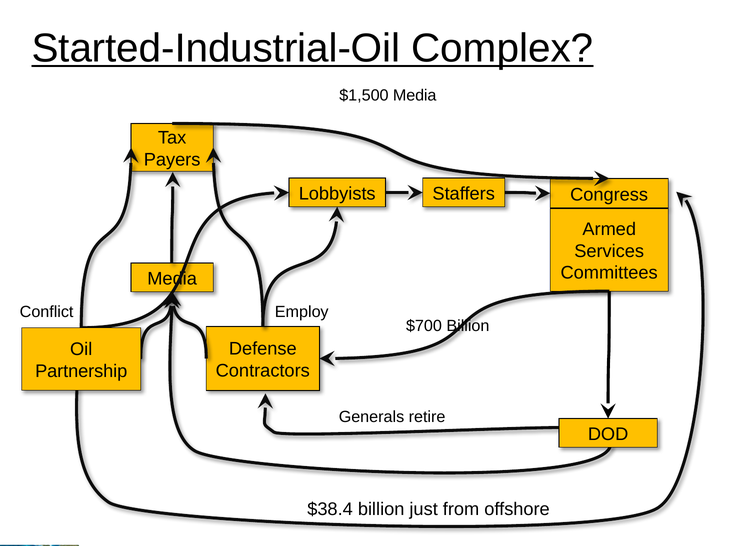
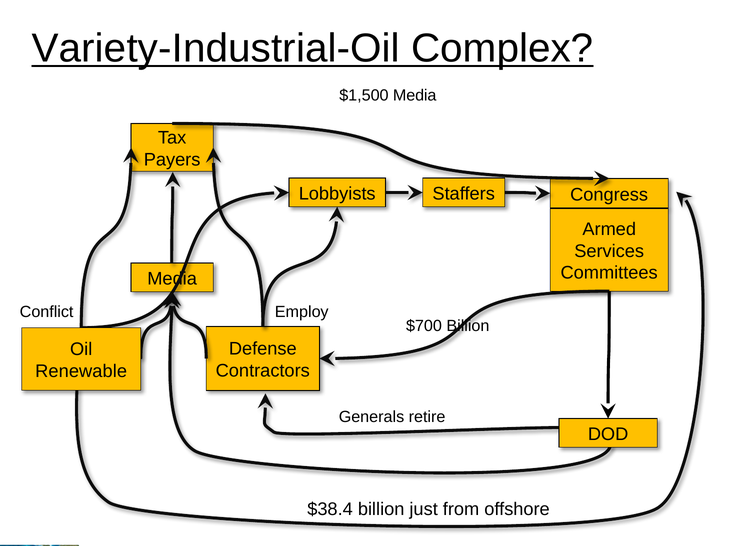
Started-Industrial-Oil: Started-Industrial-Oil -> Variety-Industrial-Oil
Partnership: Partnership -> Renewable
